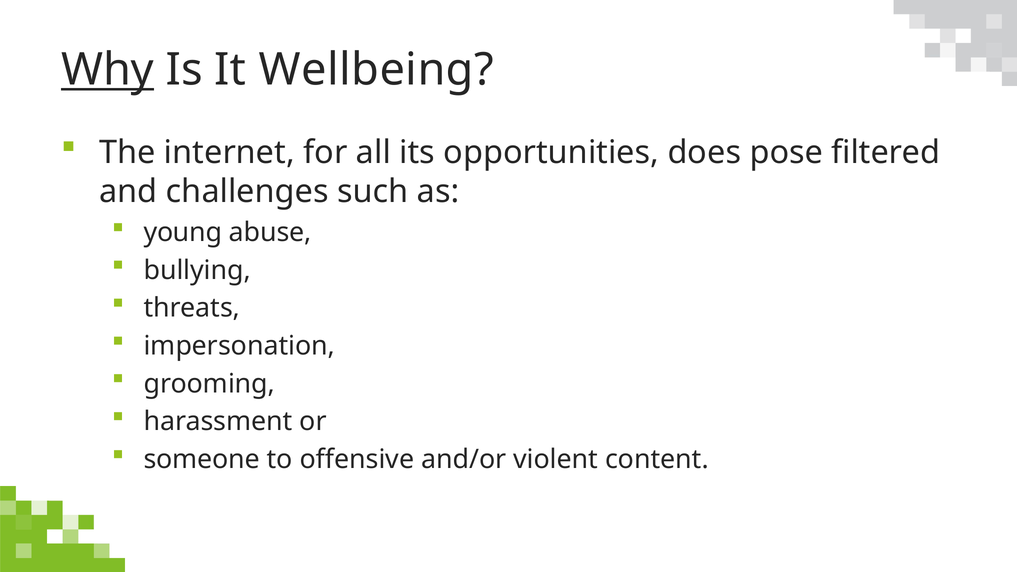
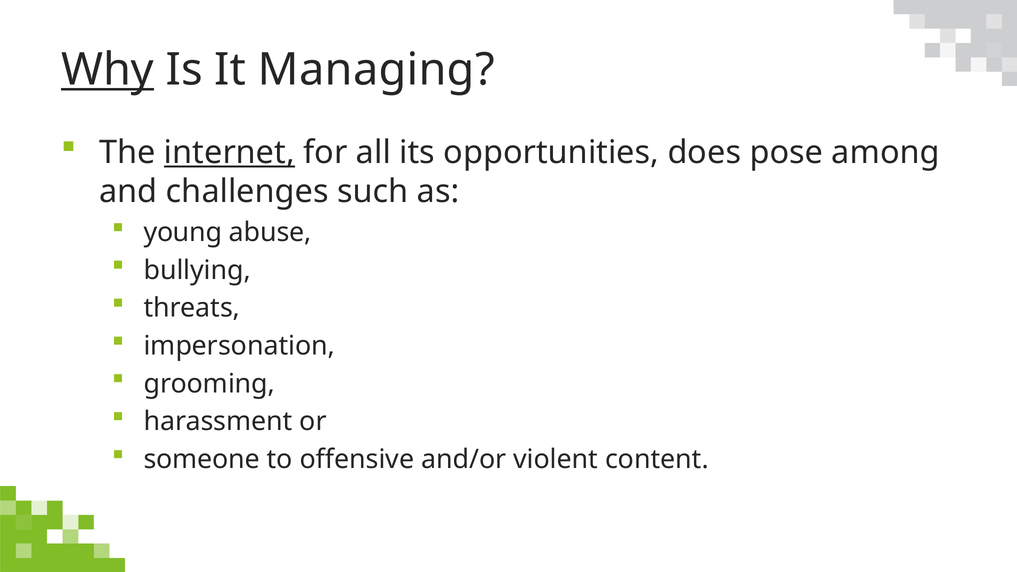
Wellbeing: Wellbeing -> Managing
internet underline: none -> present
filtered: filtered -> among
